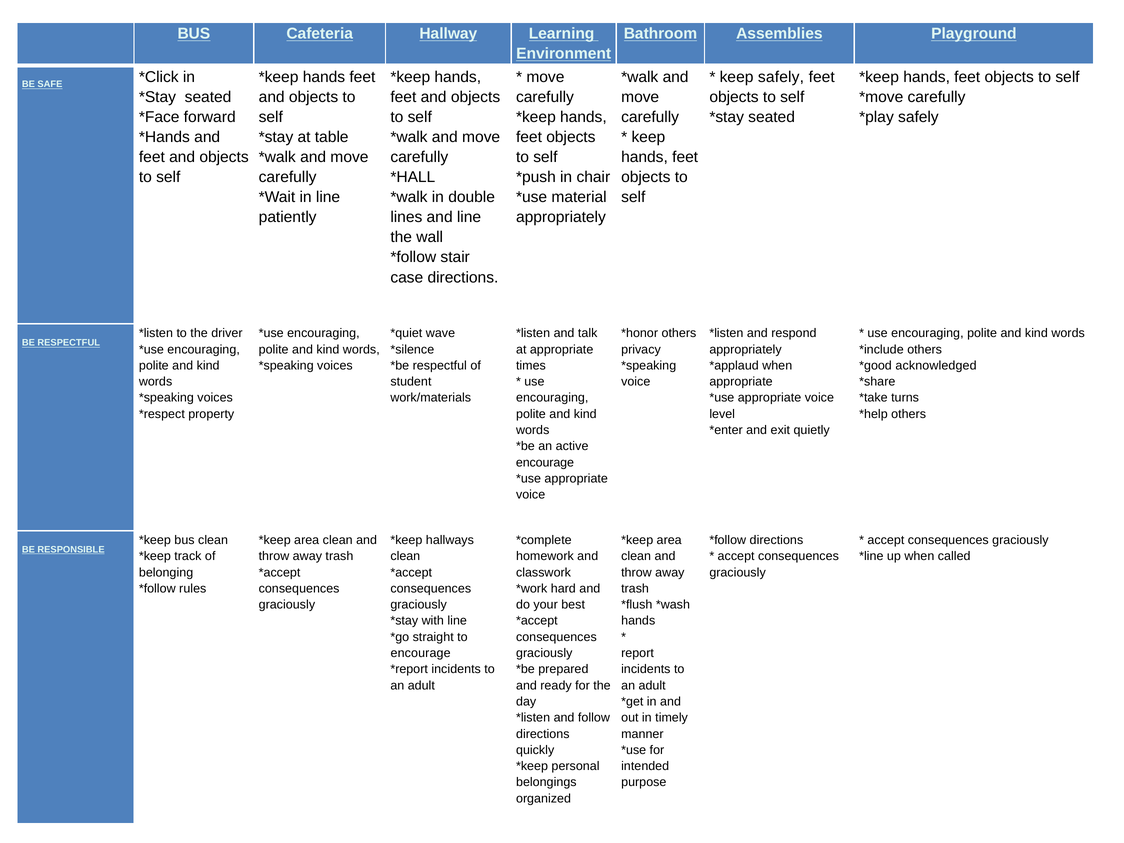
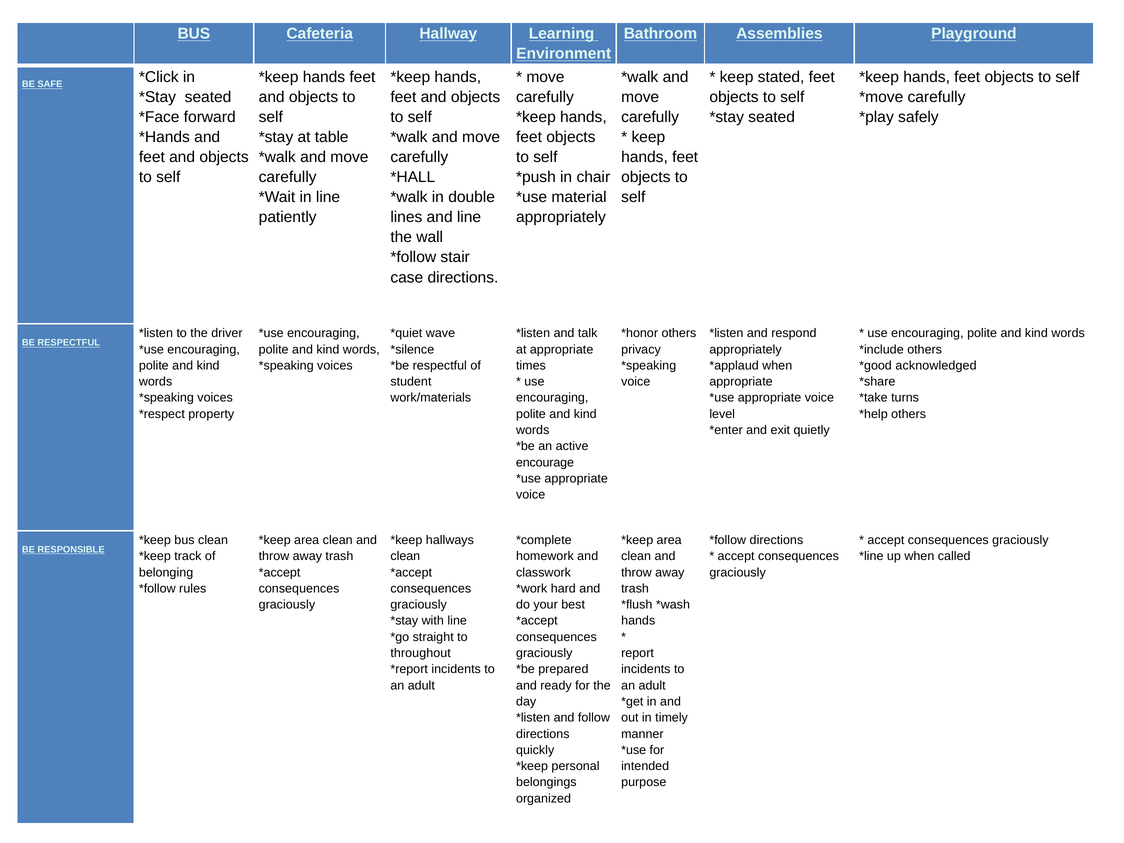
keep safely: safely -> stated
encourage at (421, 653): encourage -> throughout
